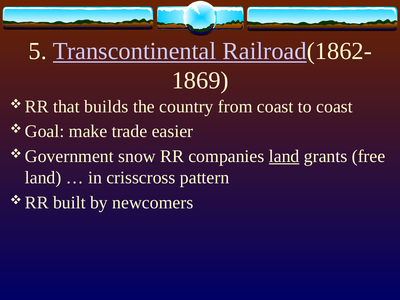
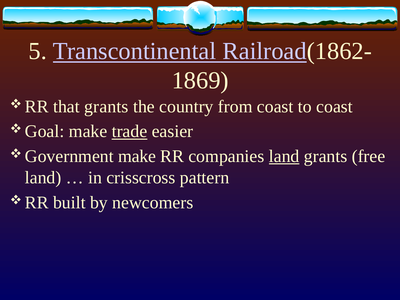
that builds: builds -> grants
trade underline: none -> present
snow at (137, 156): snow -> make
